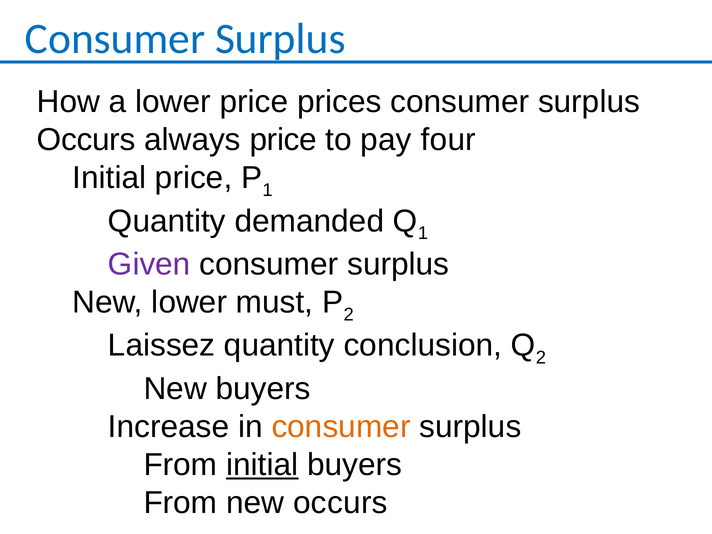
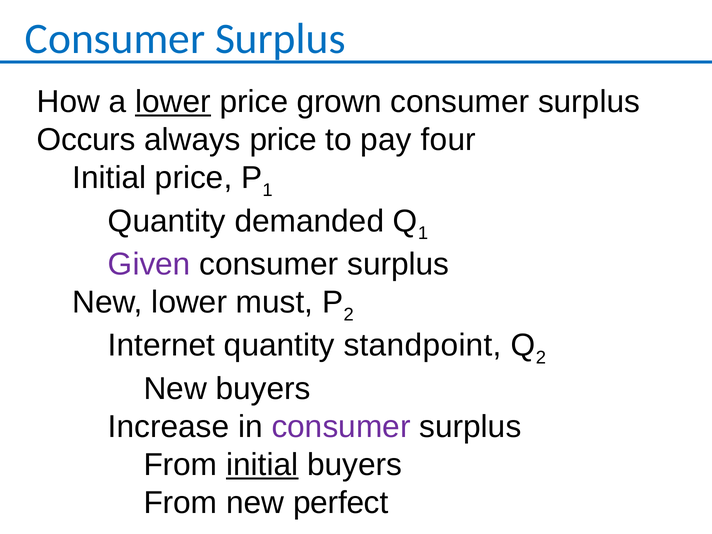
lower at (173, 102) underline: none -> present
prices: prices -> grown
Laissez: Laissez -> Internet
conclusion: conclusion -> standpoint
consumer at (341, 427) colour: orange -> purple
new occurs: occurs -> perfect
